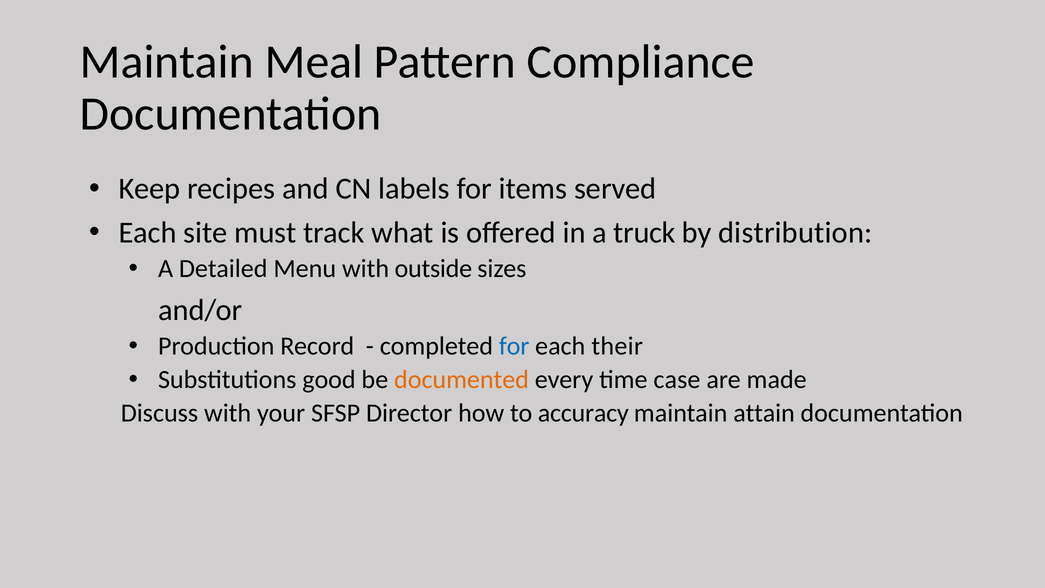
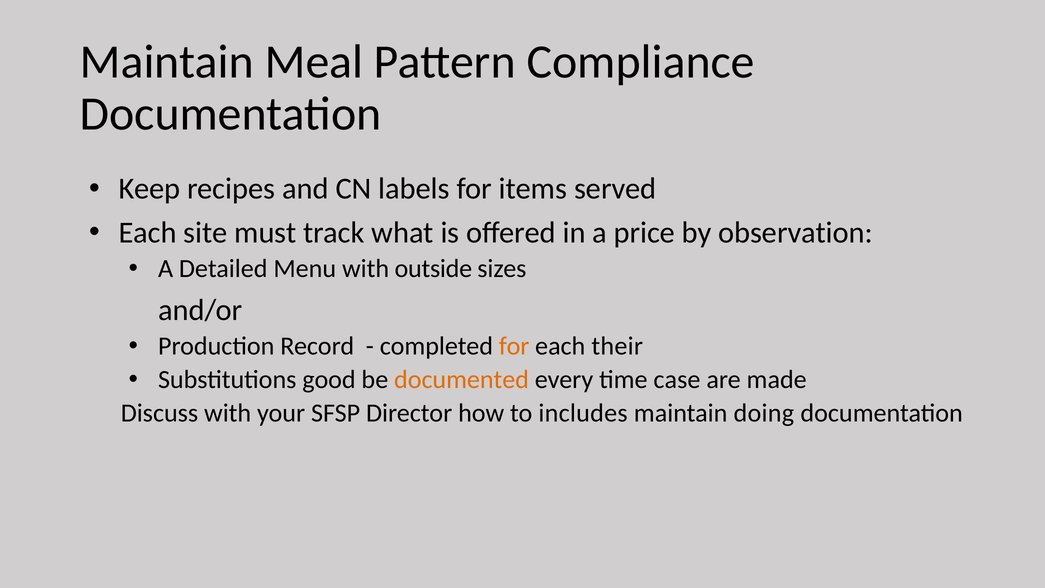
truck: truck -> price
distribution: distribution -> observation
for at (514, 346) colour: blue -> orange
accuracy: accuracy -> includes
attain: attain -> doing
